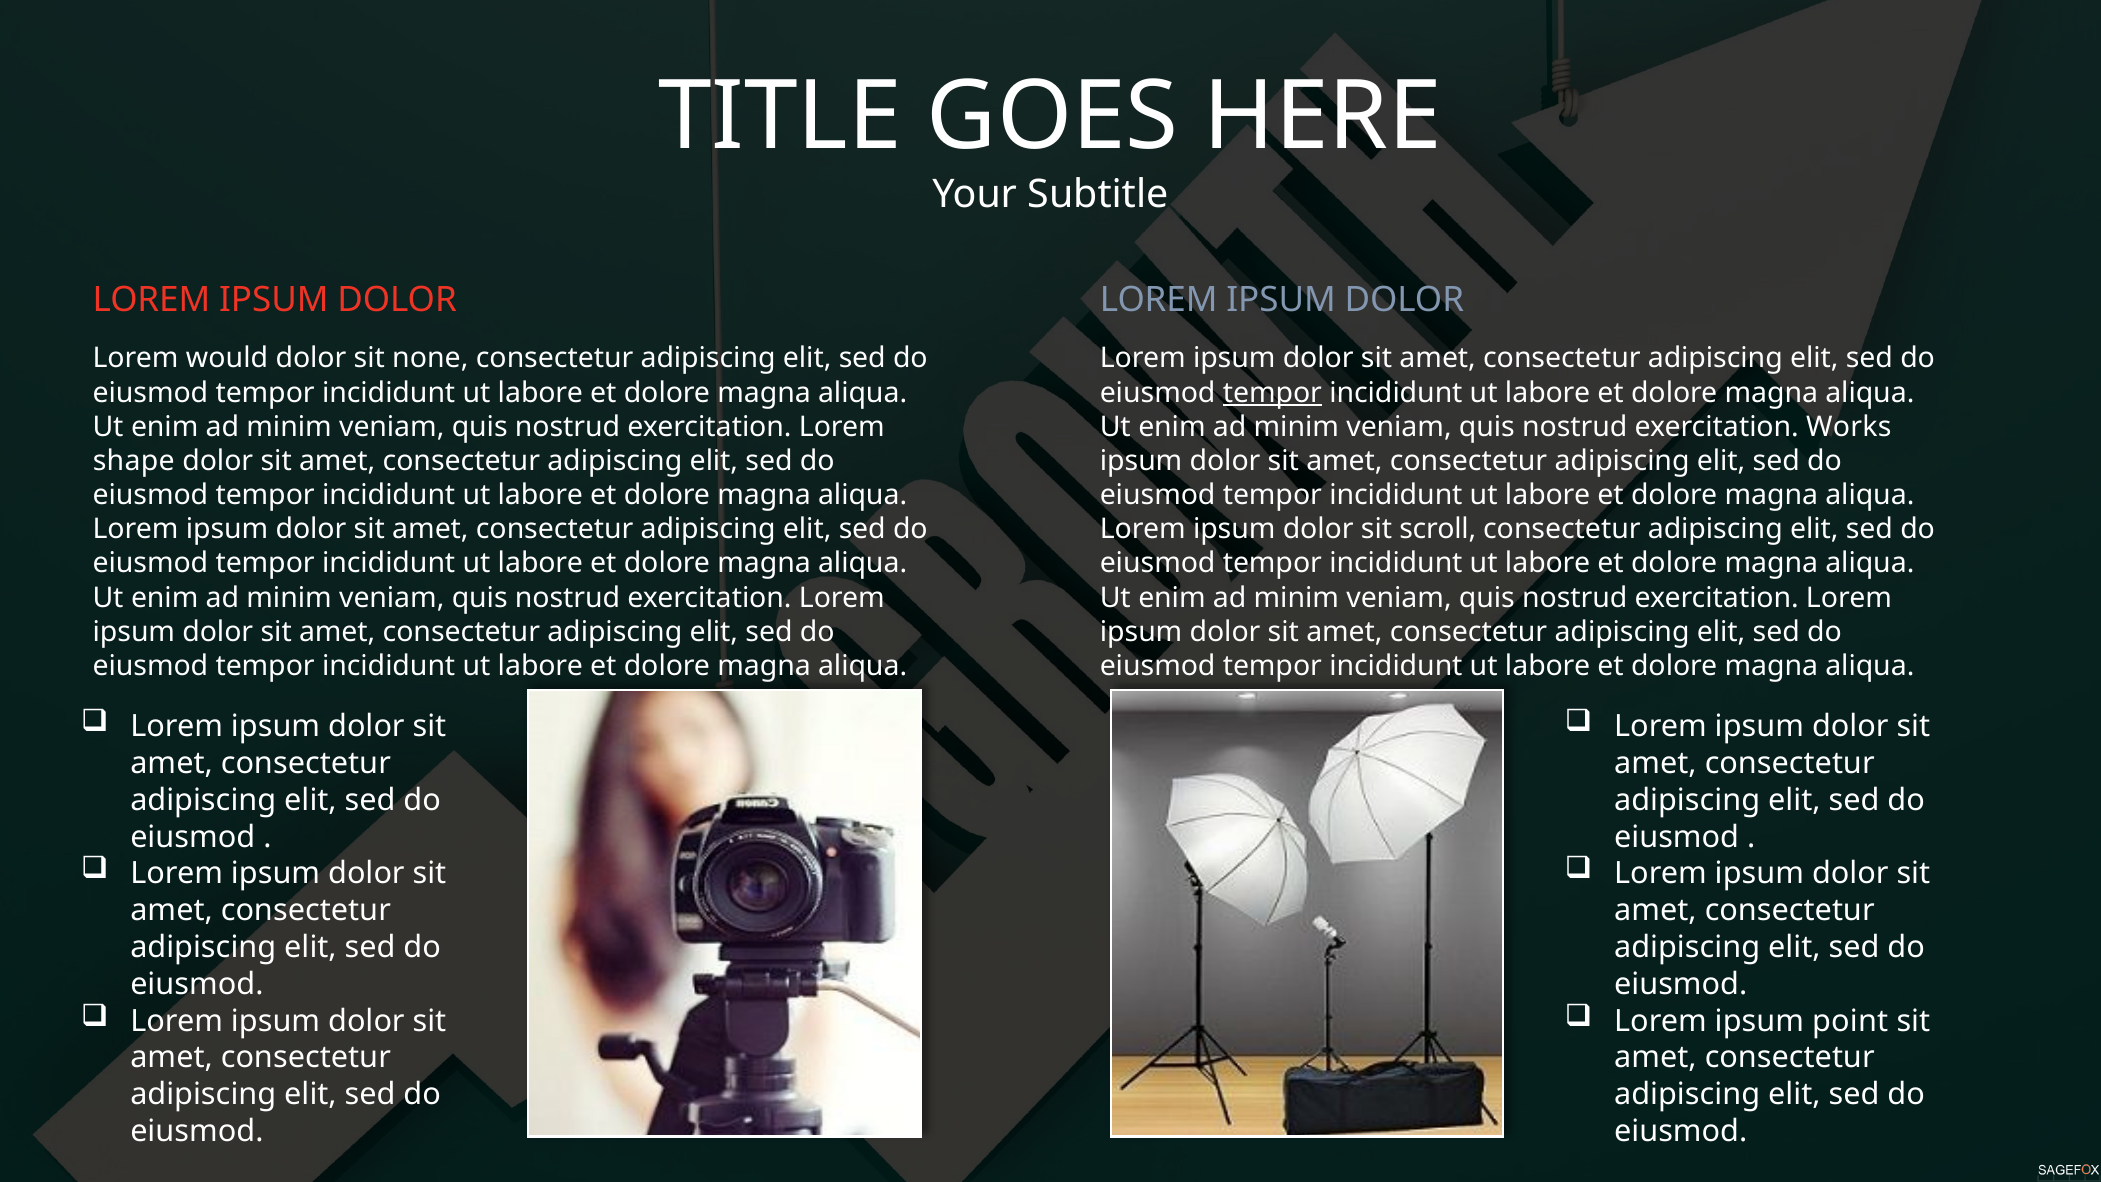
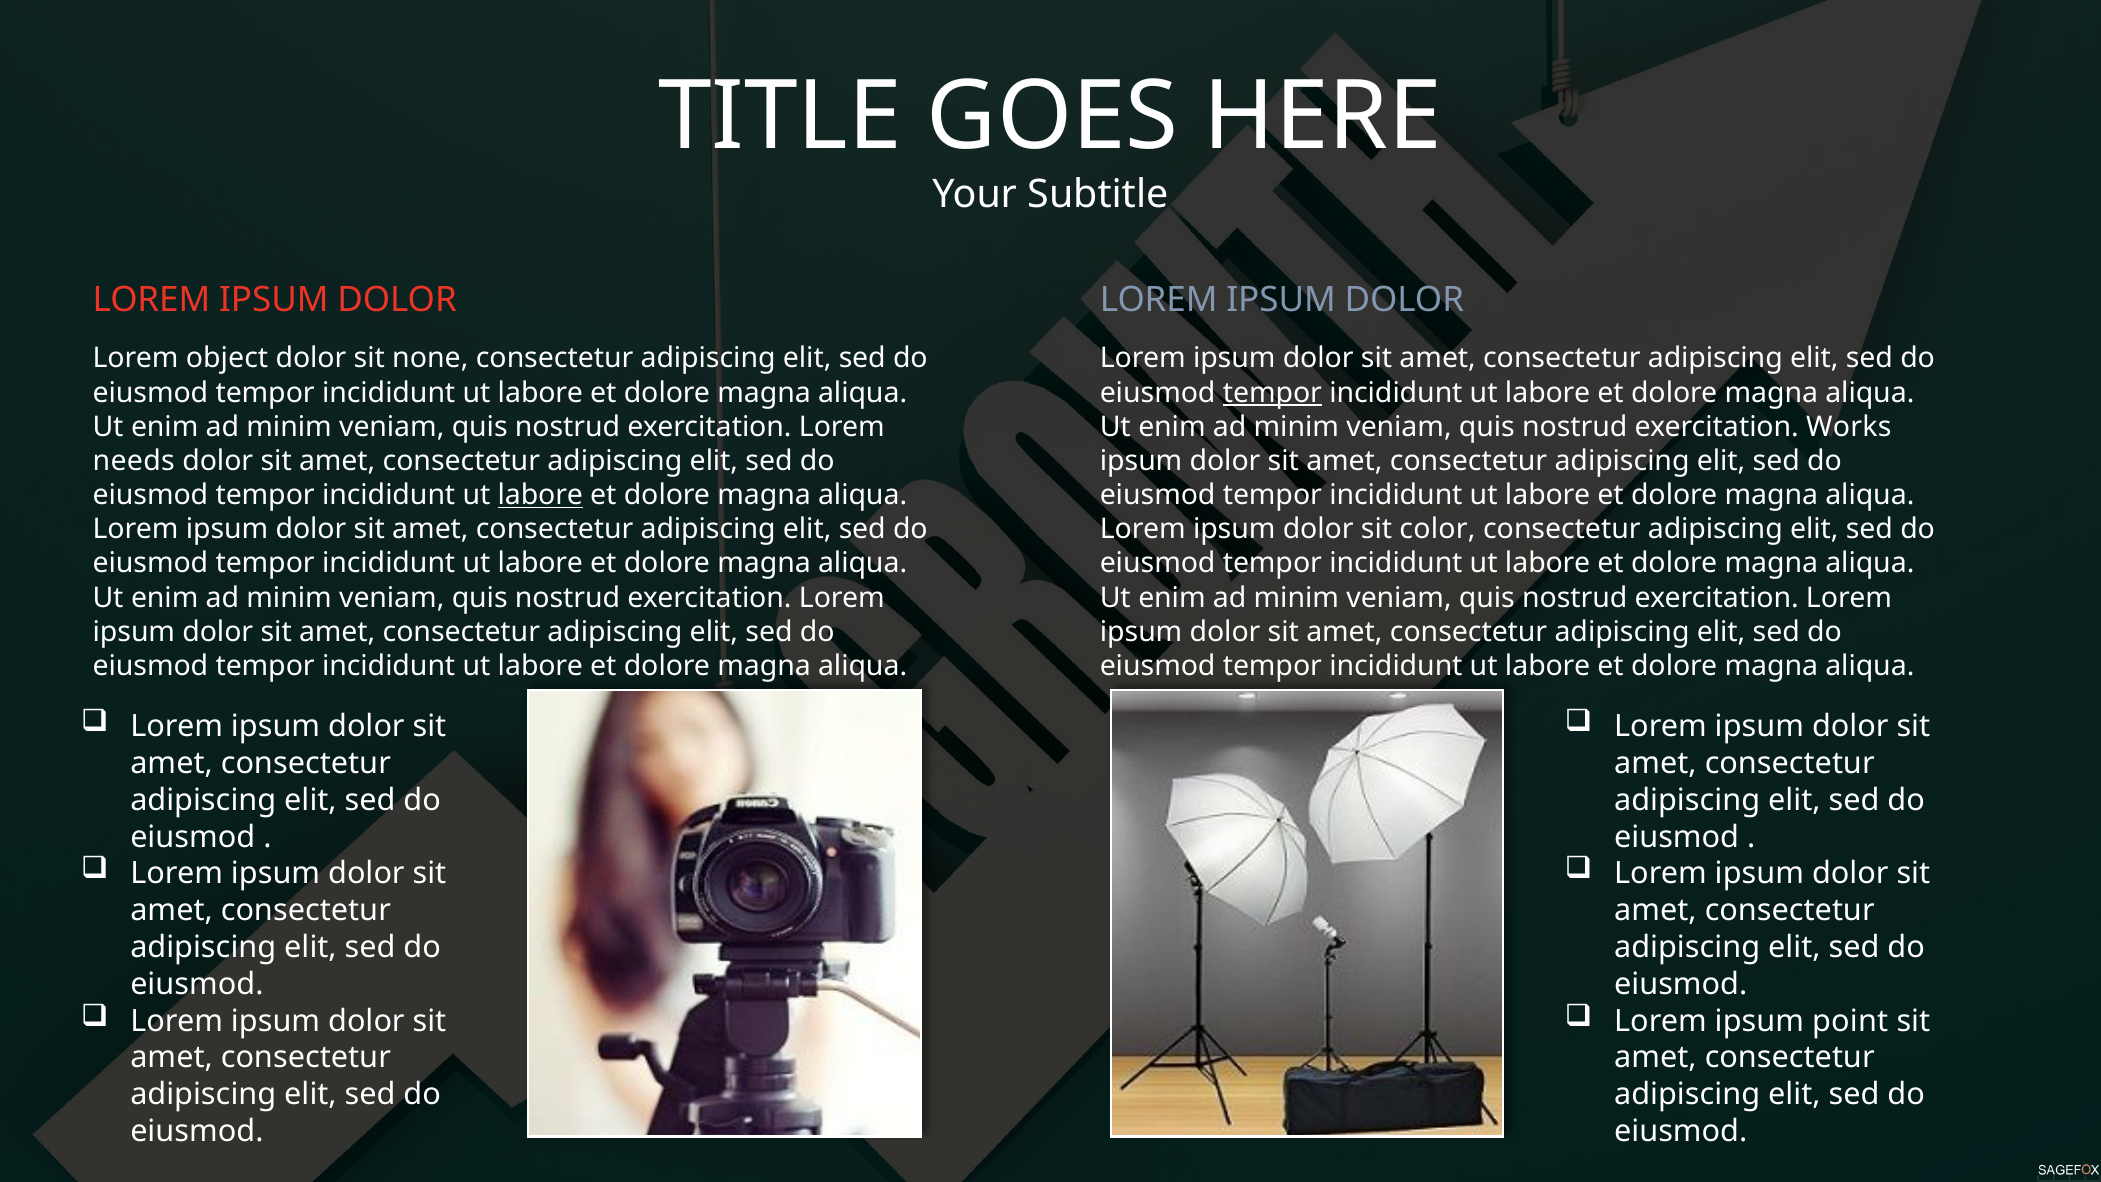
would: would -> object
shape: shape -> needs
labore at (540, 495) underline: none -> present
scroll: scroll -> color
